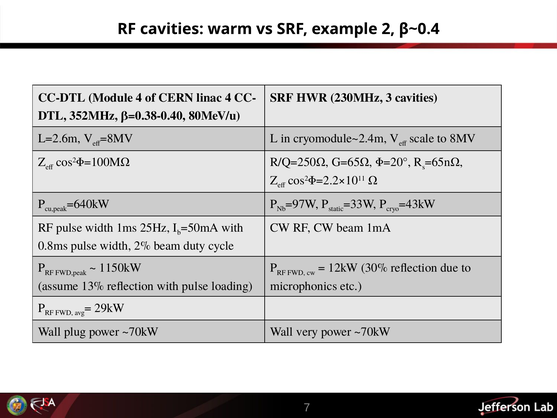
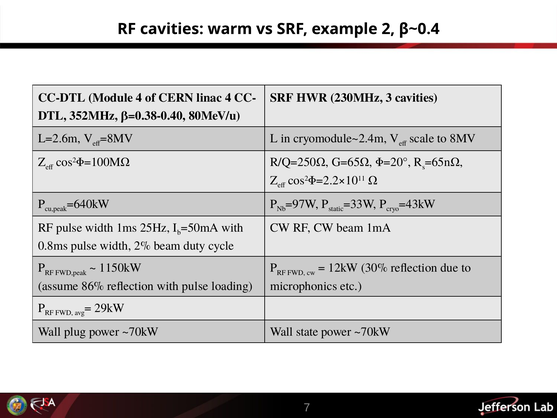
13%: 13% -> 86%
very: very -> state
